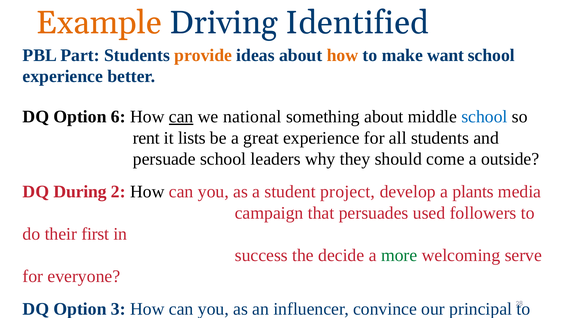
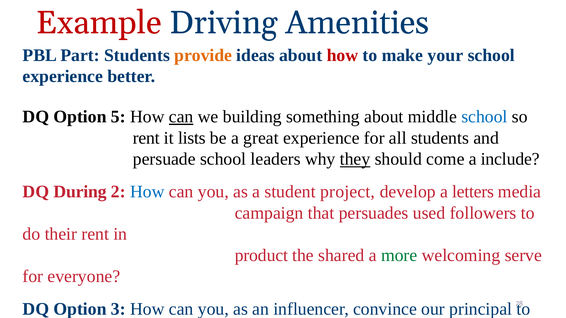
Example colour: orange -> red
Identified: Identified -> Amenities
how at (342, 55) colour: orange -> red
want: want -> your
6: 6 -> 5
national: national -> building
they underline: none -> present
outside: outside -> include
How at (147, 192) colour: black -> blue
plants: plants -> letters
their first: first -> rent
success: success -> product
decide: decide -> shared
